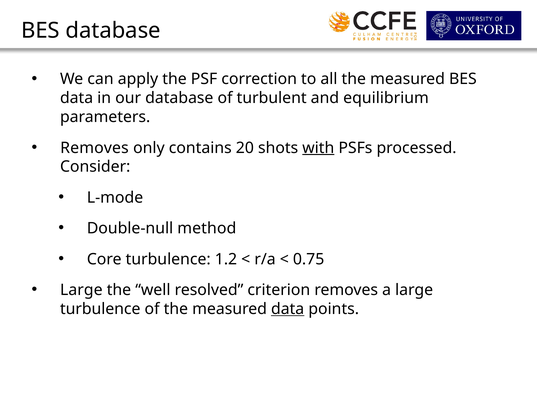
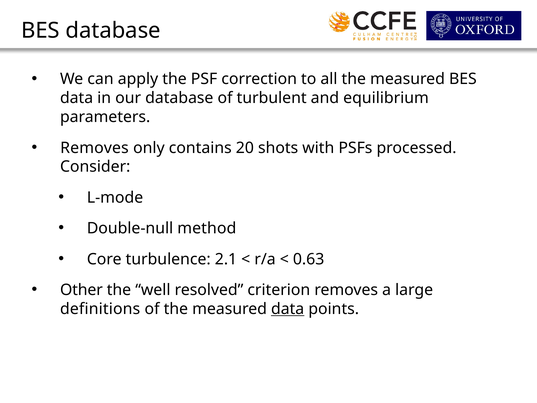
with underline: present -> none
1.2: 1.2 -> 2.1
0.75: 0.75 -> 0.63
Large at (81, 290): Large -> Other
turbulence at (100, 309): turbulence -> definitions
